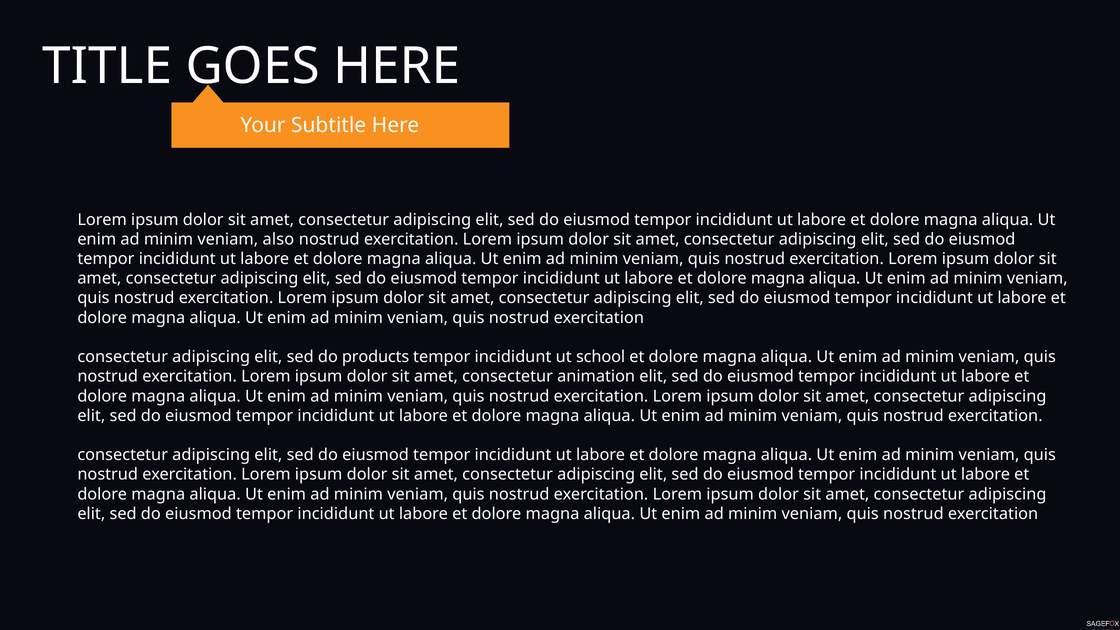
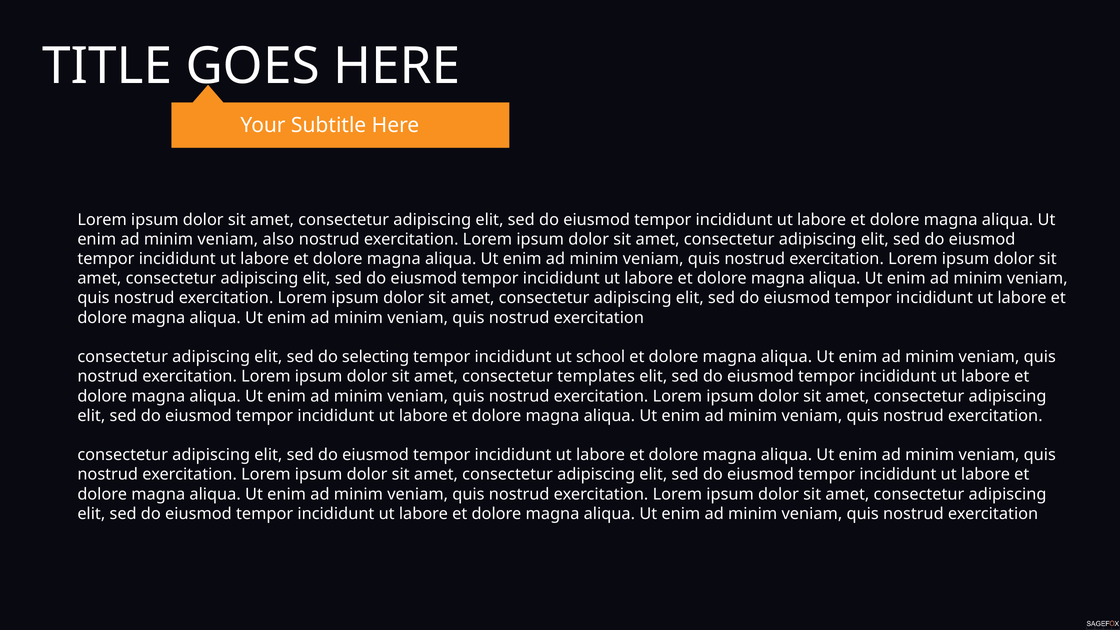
products: products -> selecting
animation: animation -> templates
